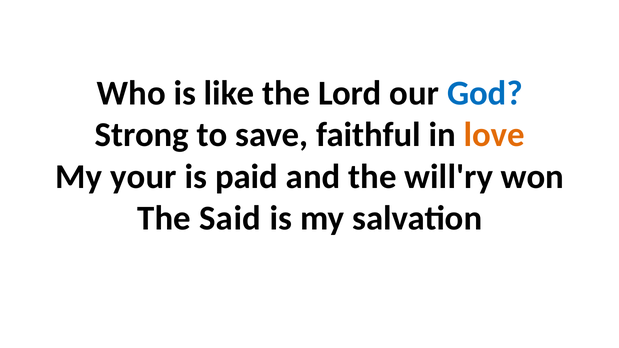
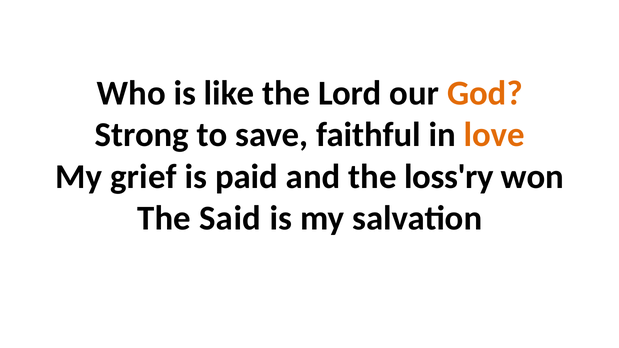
God colour: blue -> orange
your: your -> grief
will'ry: will'ry -> loss'ry
